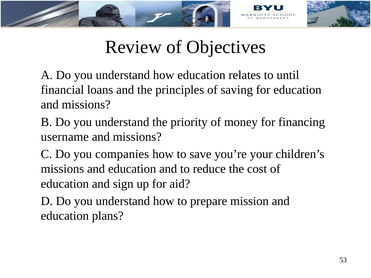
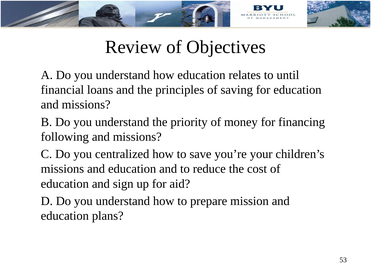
username: username -> following
companies: companies -> centralized
